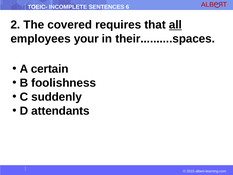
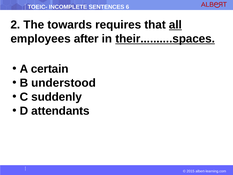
covered: covered -> towards
your: your -> after
their..........spaces underline: none -> present
foolishness: foolishness -> understood
